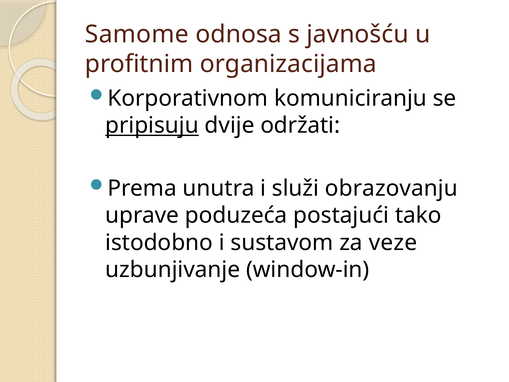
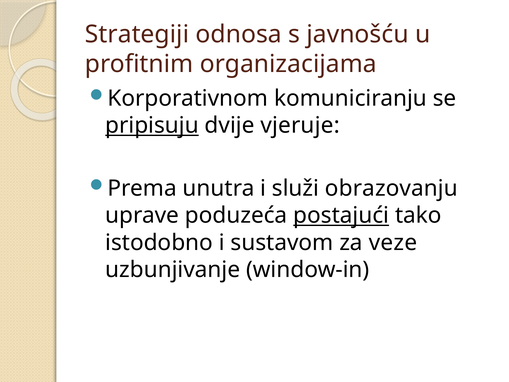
Samome: Samome -> Strategiji
održati: održati -> vjeruje
postajući underline: none -> present
